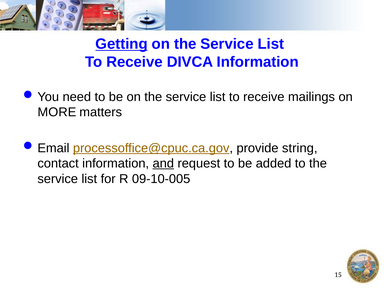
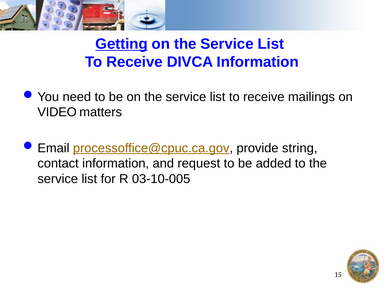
MORE: MORE -> VIDEO
and underline: present -> none
09-10-005: 09-10-005 -> 03-10-005
